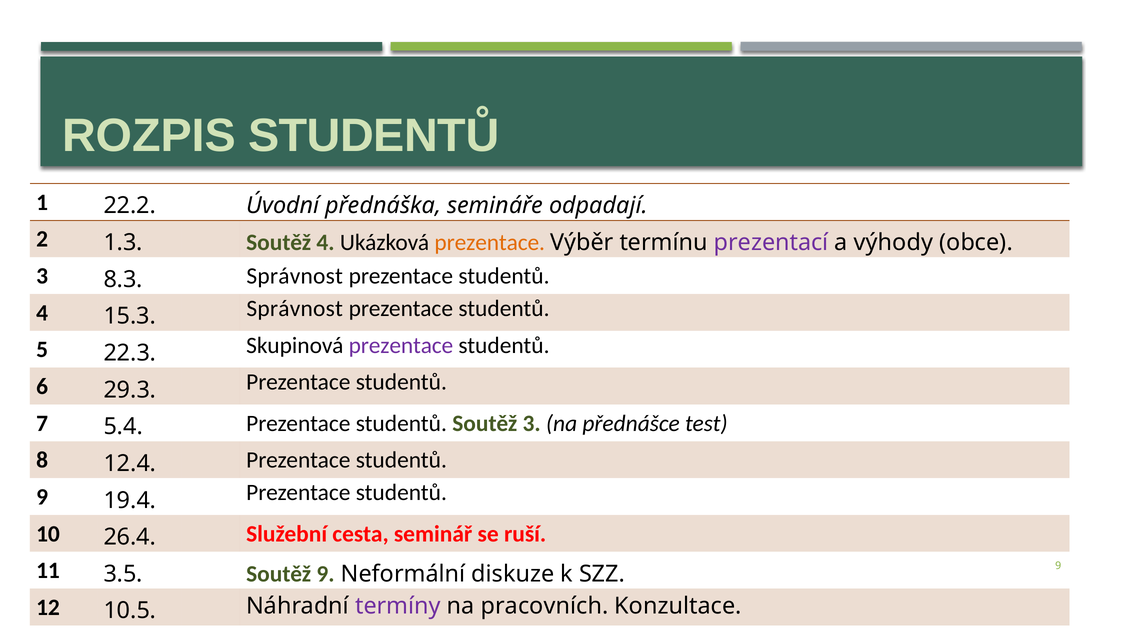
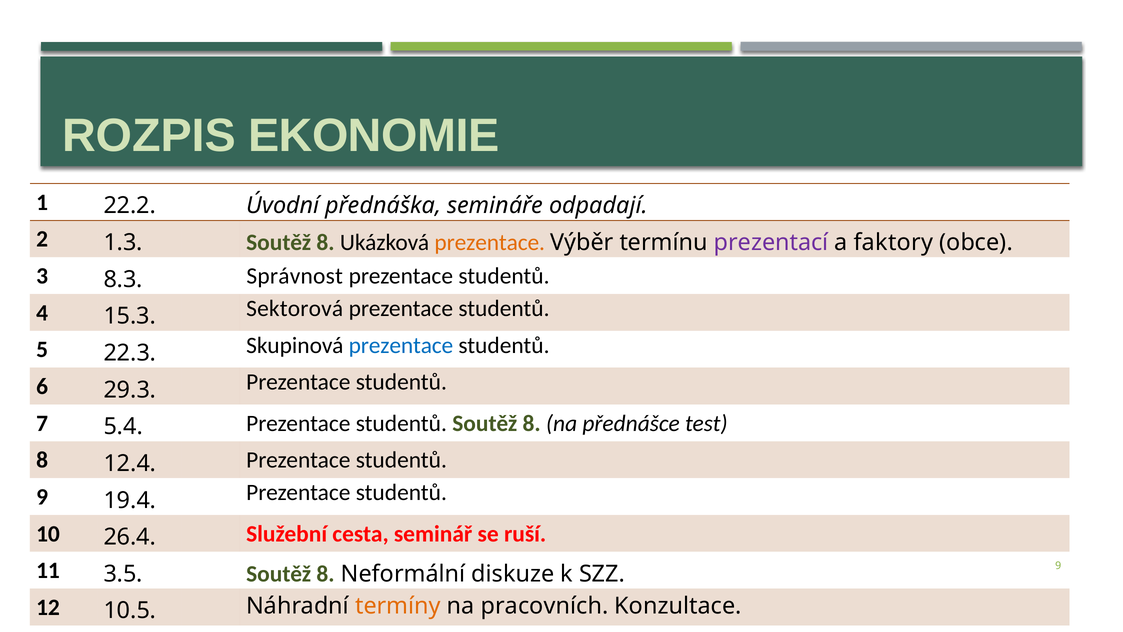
ROZPIS STUDENTŮ: STUDENTŮ -> EKONOMIE
1.3 Soutěž 4: 4 -> 8
výhody: výhody -> faktory
15.3 Správnost: Správnost -> Sektorová
prezentace at (401, 345) colour: purple -> blue
studentů Soutěž 3: 3 -> 8
9 at (326, 574): 9 -> 8
termíny colour: purple -> orange
